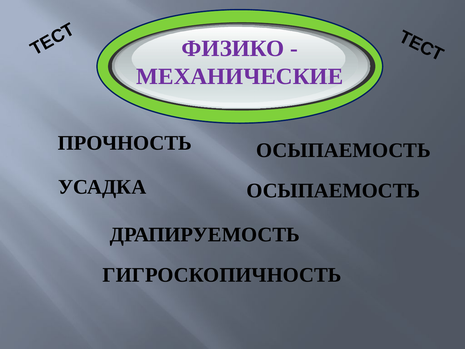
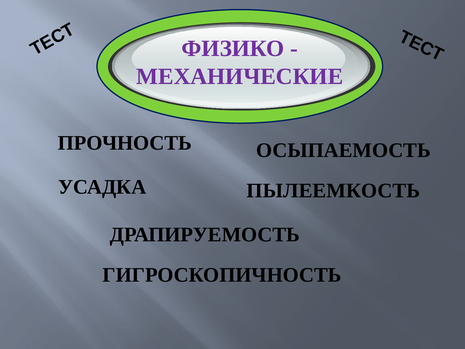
ОСЫПАЕМОСТЬ at (333, 191): ОСЫПАЕМОСТЬ -> ПЫЛЕЕМКОСТЬ
